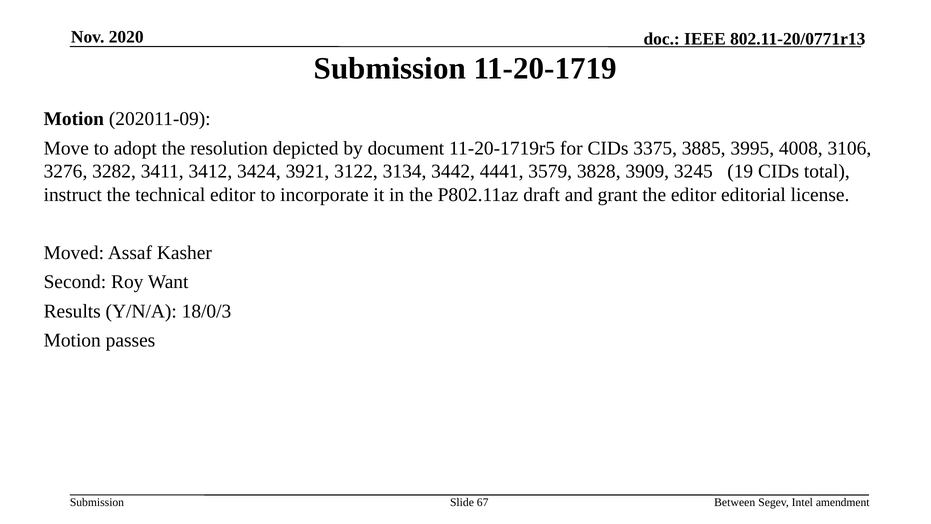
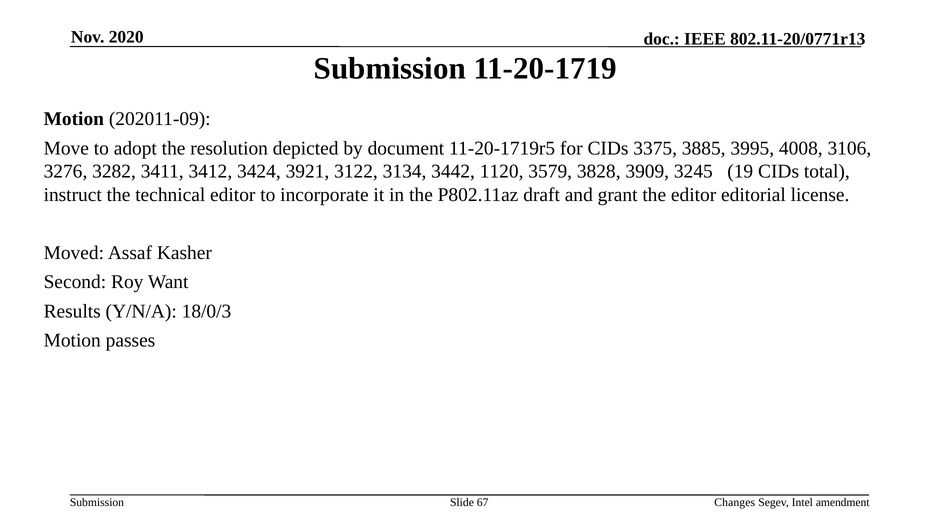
4441: 4441 -> 1120
Between: Between -> Changes
